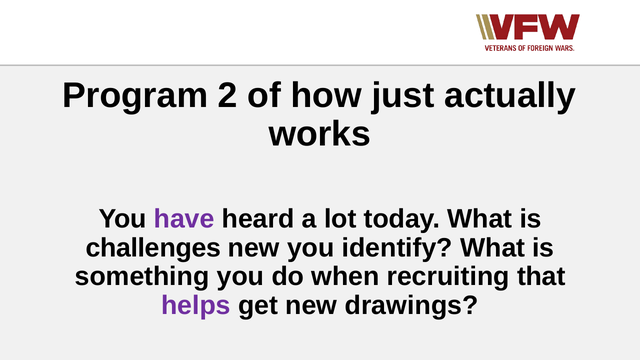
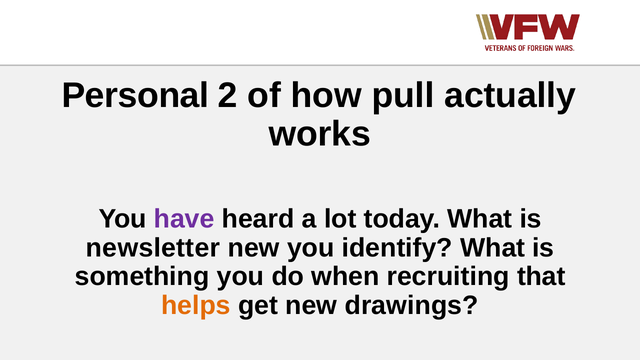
Program: Program -> Personal
just: just -> pull
challenges: challenges -> newsletter
helps colour: purple -> orange
